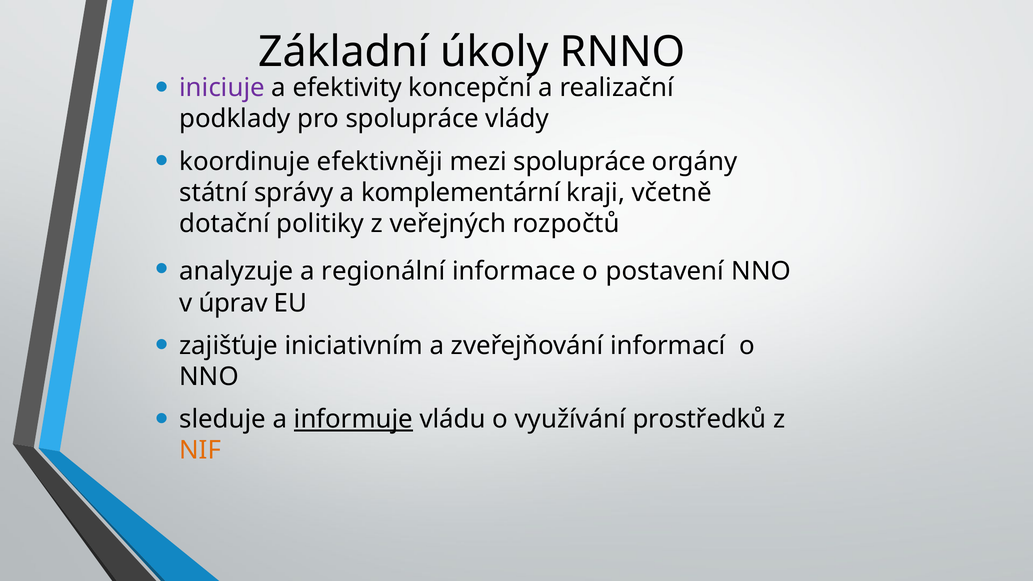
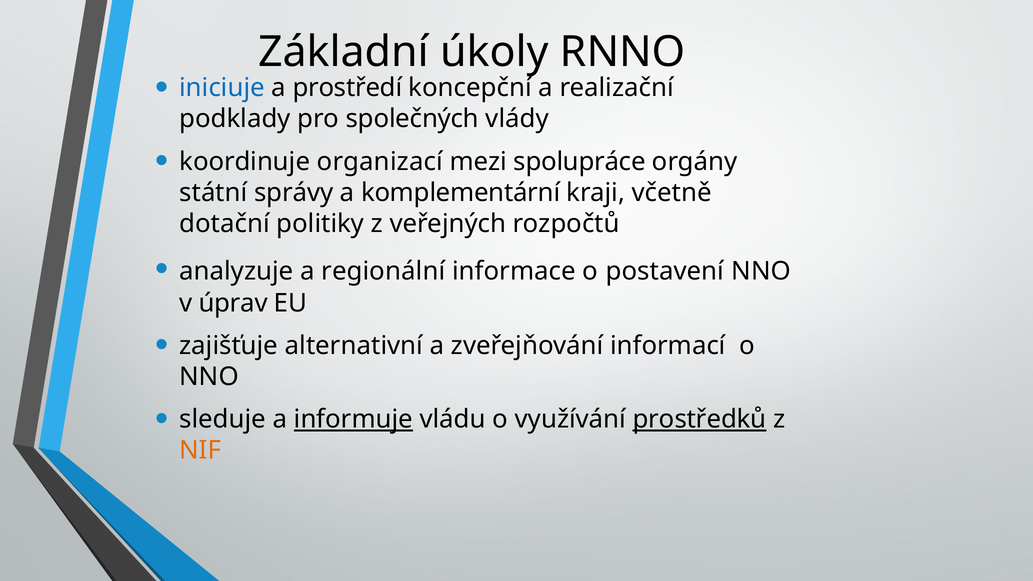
iniciuje colour: purple -> blue
efektivity: efektivity -> prostředí
pro spolupráce: spolupráce -> společných
efektivněji: efektivněji -> organizací
iniciativním: iniciativním -> alternativní
prostředků underline: none -> present
